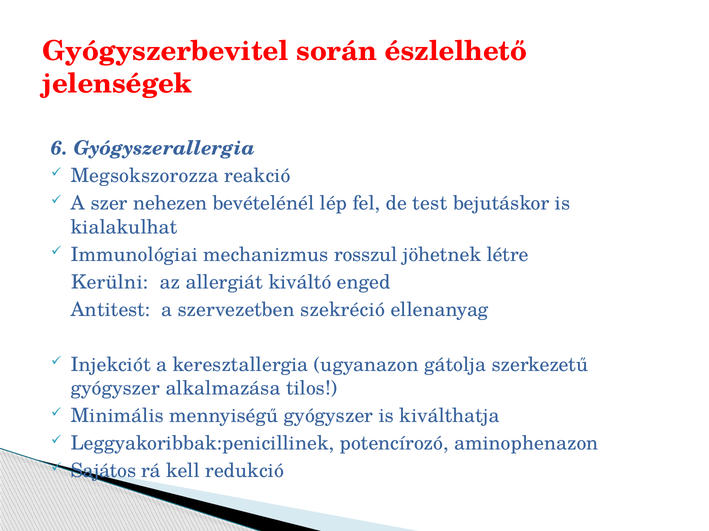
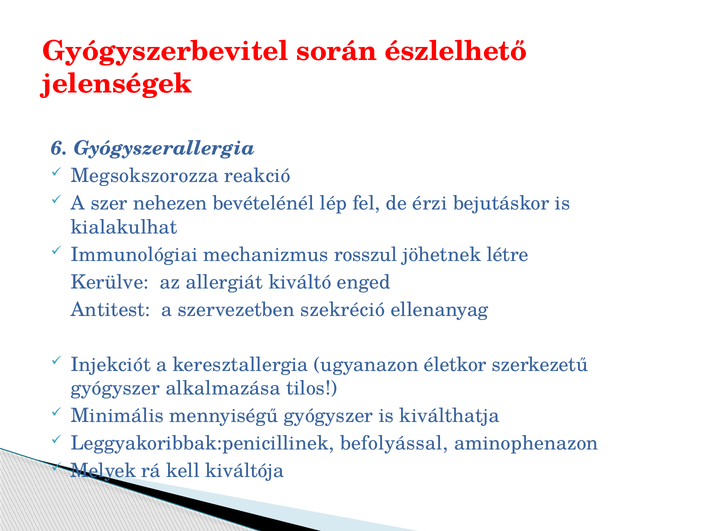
test: test -> érzi
Kerülni: Kerülni -> Kerülve
gátolja: gátolja -> életkor
potencírozó: potencírozó -> befolyással
Sajátos: Sajátos -> Melyek
redukció: redukció -> kiváltója
